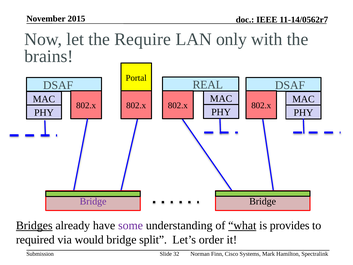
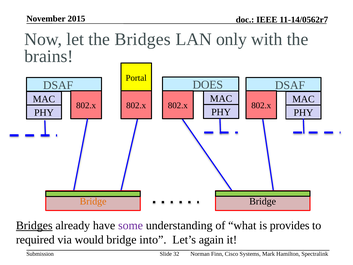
the Require: Require -> Bridges
REAL: REAL -> DOES
Bridge at (93, 201) colour: purple -> orange
what underline: present -> none
split: split -> into
order: order -> again
